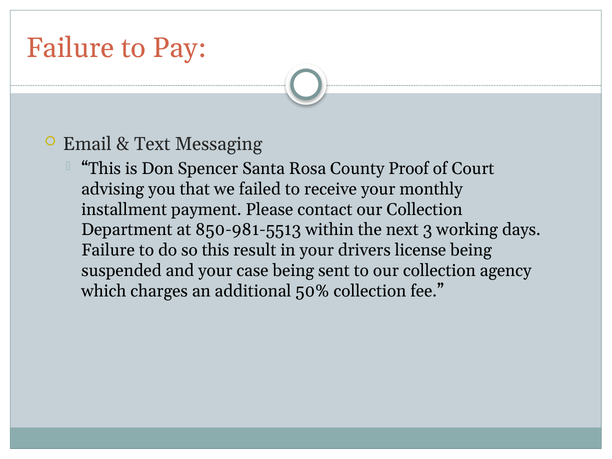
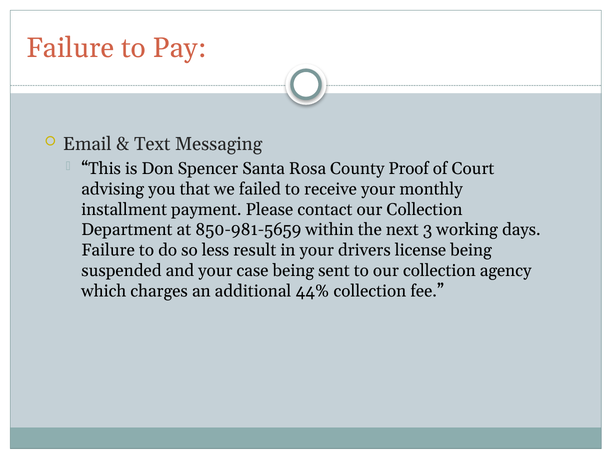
850-981-5513: 850-981-5513 -> 850-981-5659
so this: this -> less
50%: 50% -> 44%
